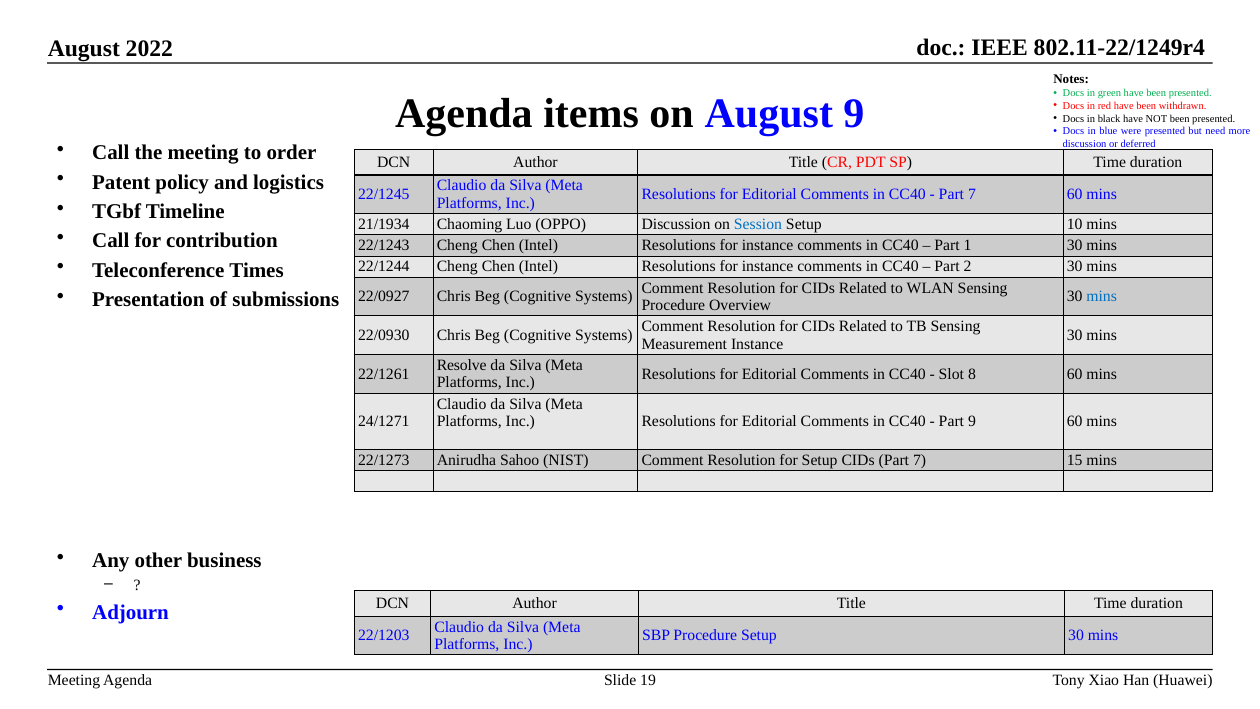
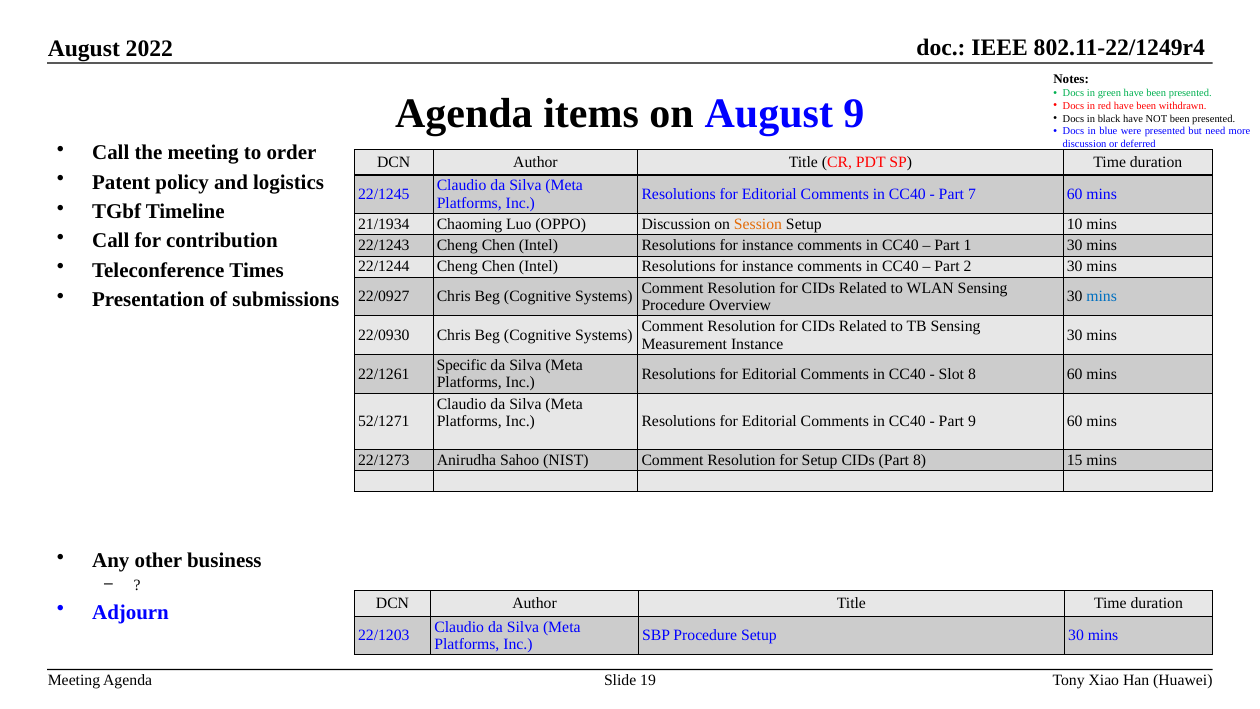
Session colour: blue -> orange
Resolve: Resolve -> Specific
24/1271: 24/1271 -> 52/1271
CIDs Part 7: 7 -> 8
